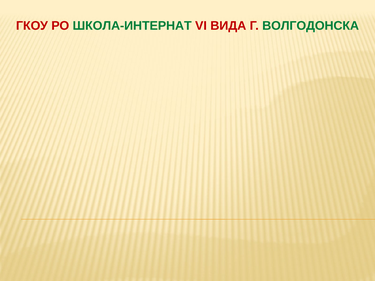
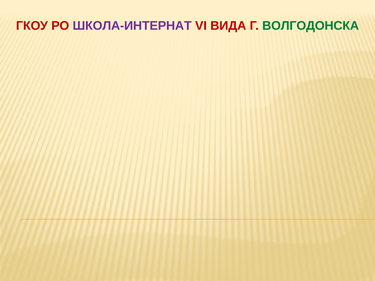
ШКОЛА-ИНТЕРНАТ colour: green -> purple
